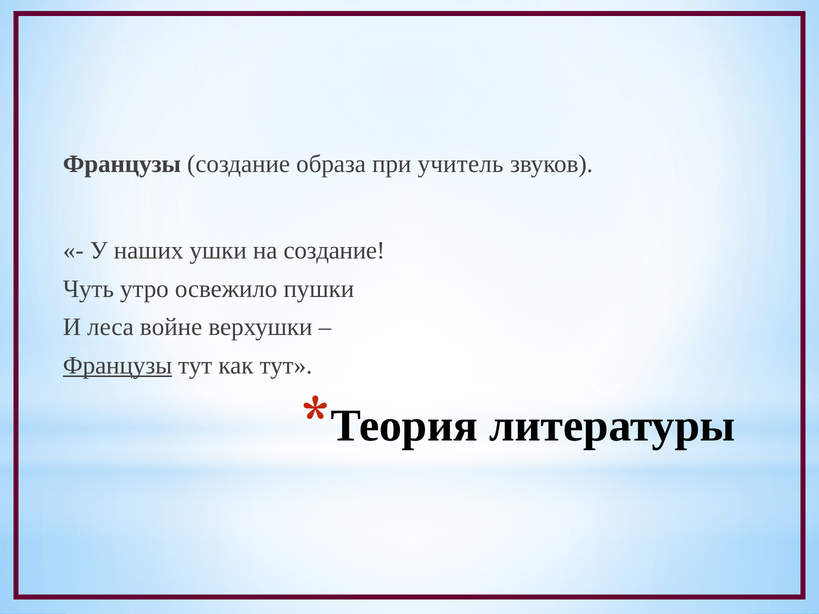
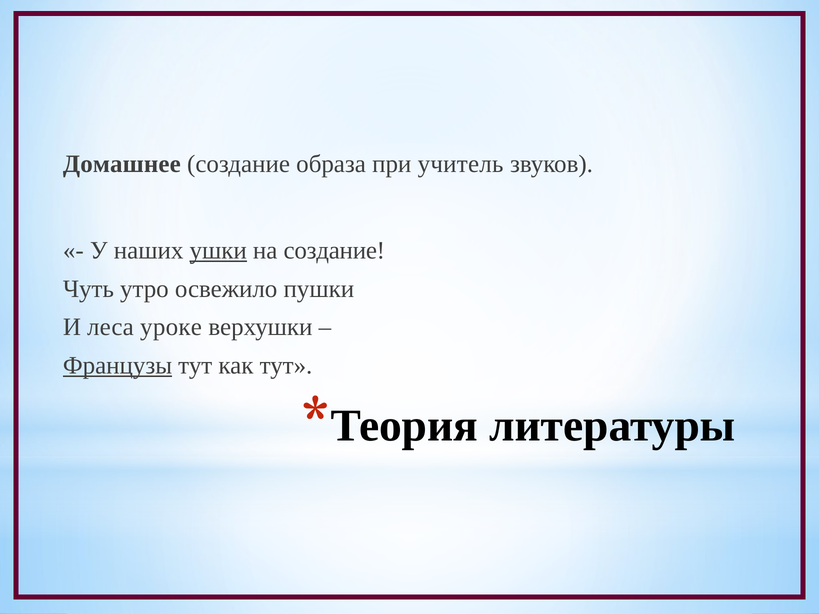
Французы at (122, 164): Французы -> Домашнее
ушки underline: none -> present
войне: войне -> уроке
